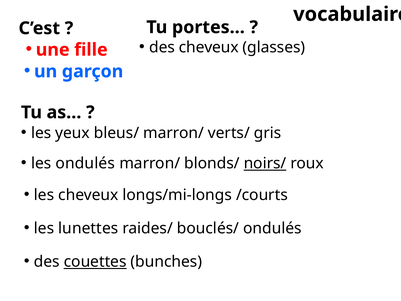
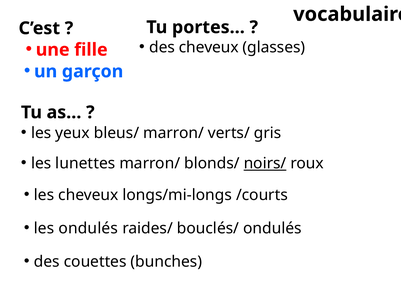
les ondulés: ondulés -> lunettes
les lunettes: lunettes -> ondulés
couettes underline: present -> none
